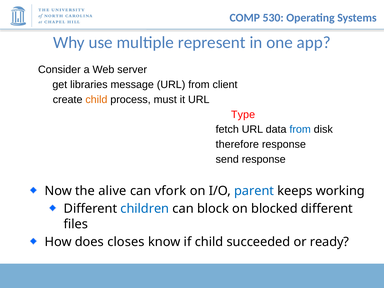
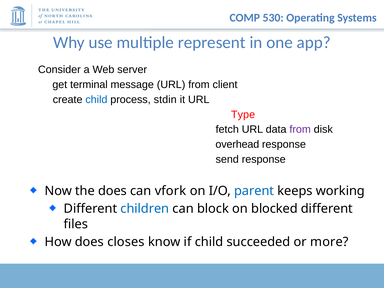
libraries: libraries -> terminal
child at (96, 100) colour: orange -> blue
must: must -> stdin
from at (300, 129) colour: blue -> purple
therefore: therefore -> overhead
the alive: alive -> does
ready: ready -> more
